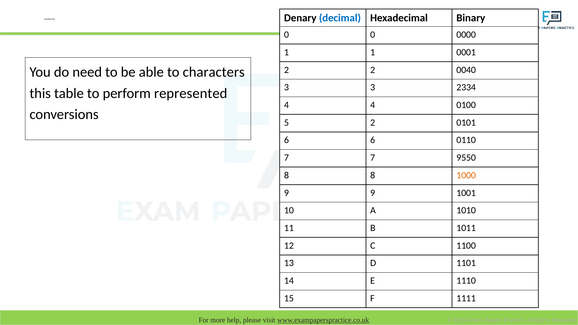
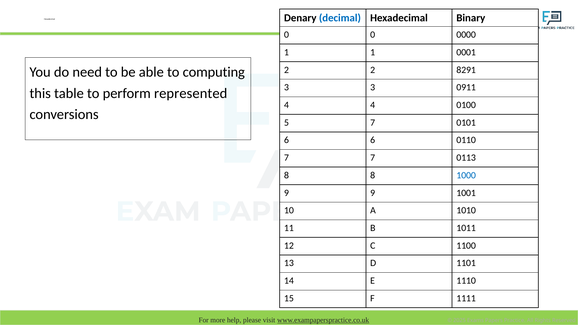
0040: 0040 -> 8291
characters: characters -> computing
2334: 2334 -> 0911
5 2: 2 -> 7
9550: 9550 -> 0113
1000 colour: orange -> blue
